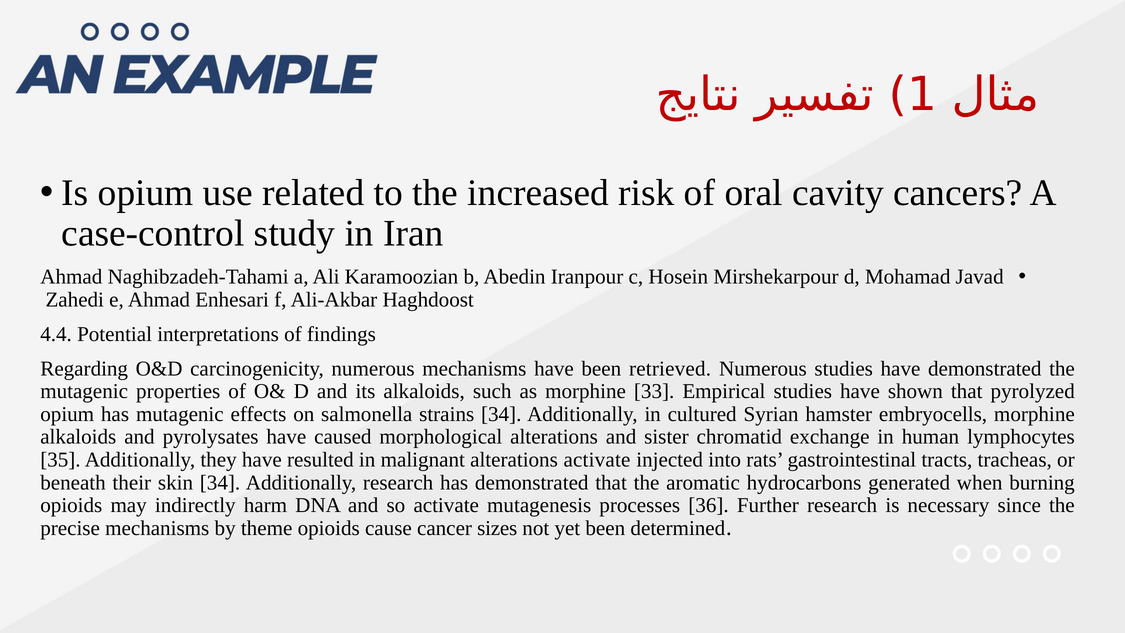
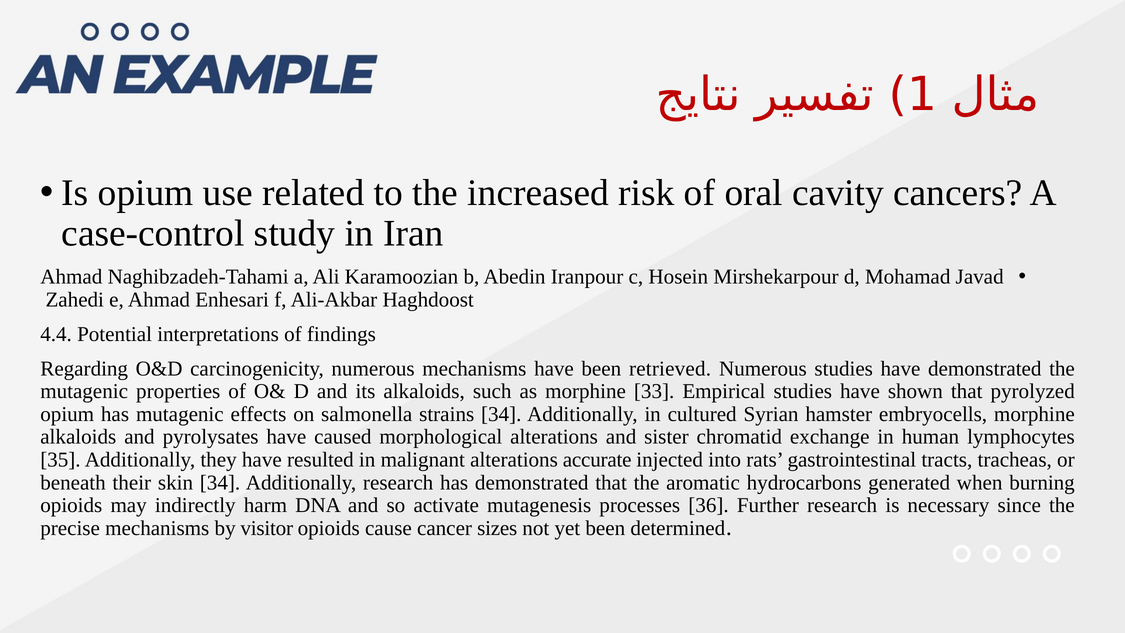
alterations activate: activate -> accurate
theme: theme -> visitor
